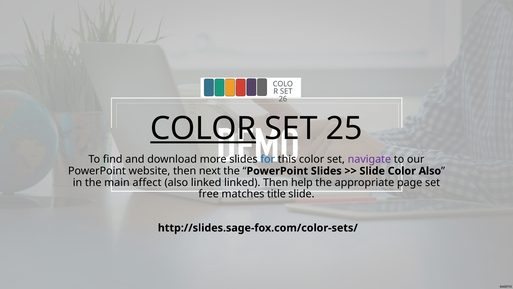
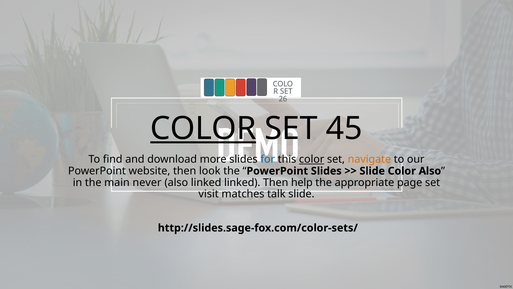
25: 25 -> 45
color at (312, 159) underline: none -> present
navigate colour: purple -> orange
next: next -> look
affect: affect -> never
free: free -> visit
title: title -> talk
